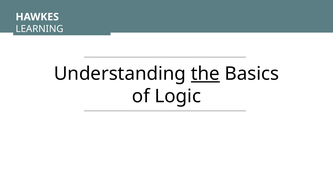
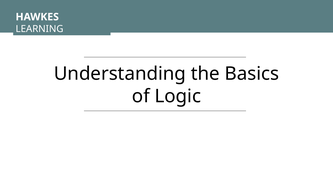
the underline: present -> none
